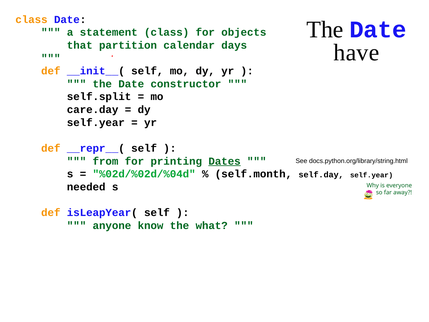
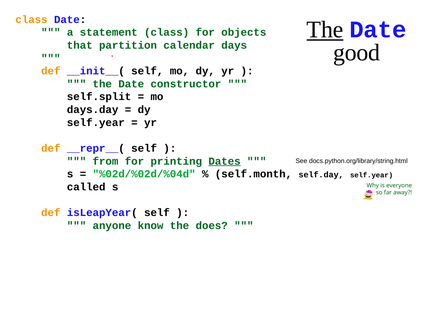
The at (325, 30) underline: none -> present
have: have -> good
care.day: care.day -> days.day
needed: needed -> called
what: what -> does
